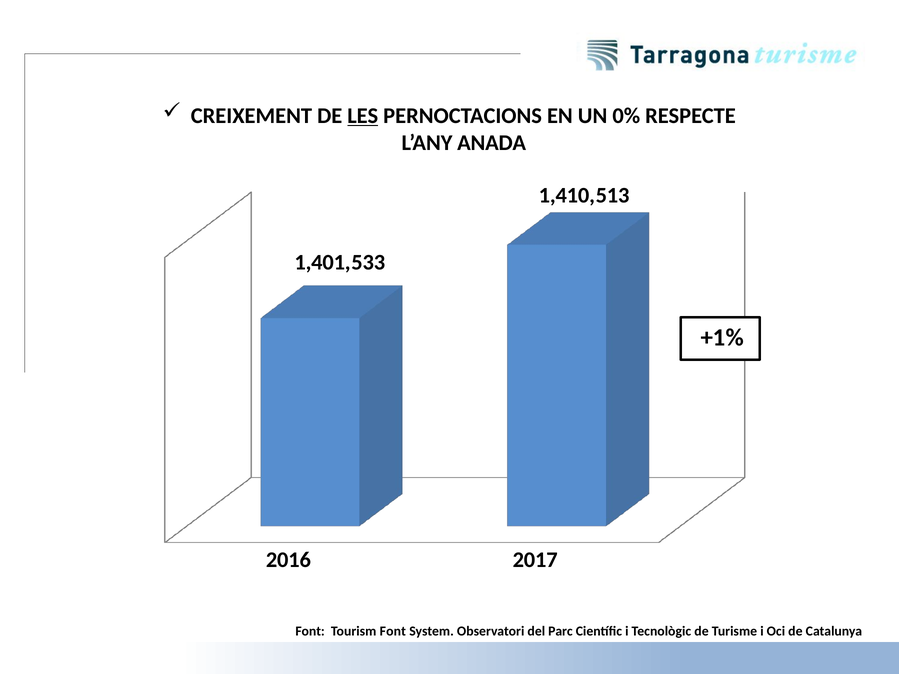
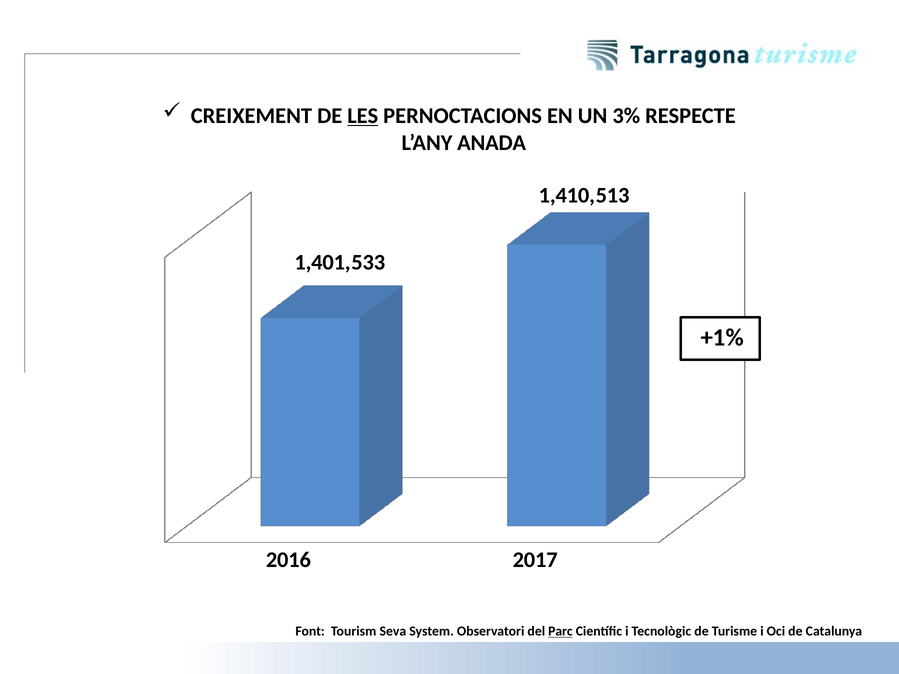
0%: 0% -> 3%
Tourism Font: Font -> Seva
Parc underline: none -> present
